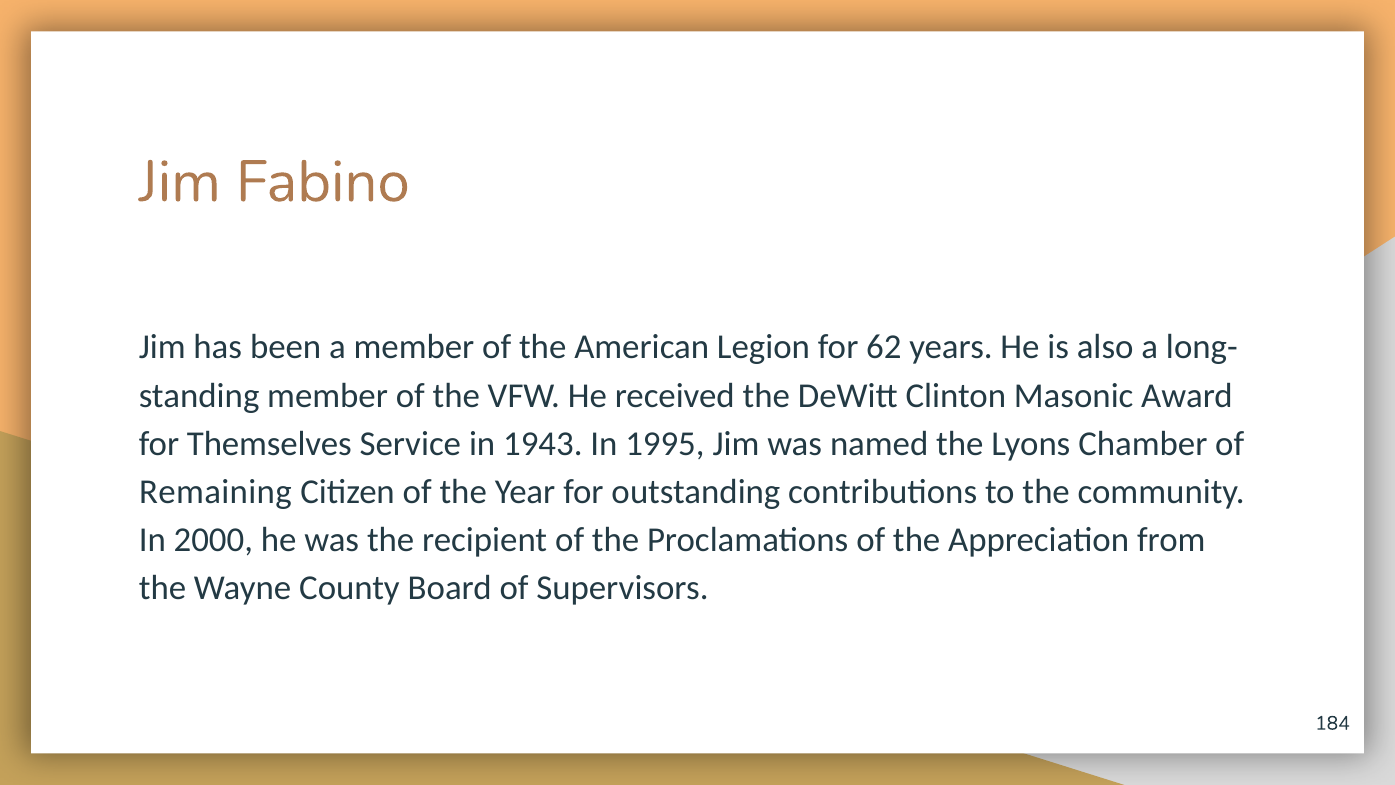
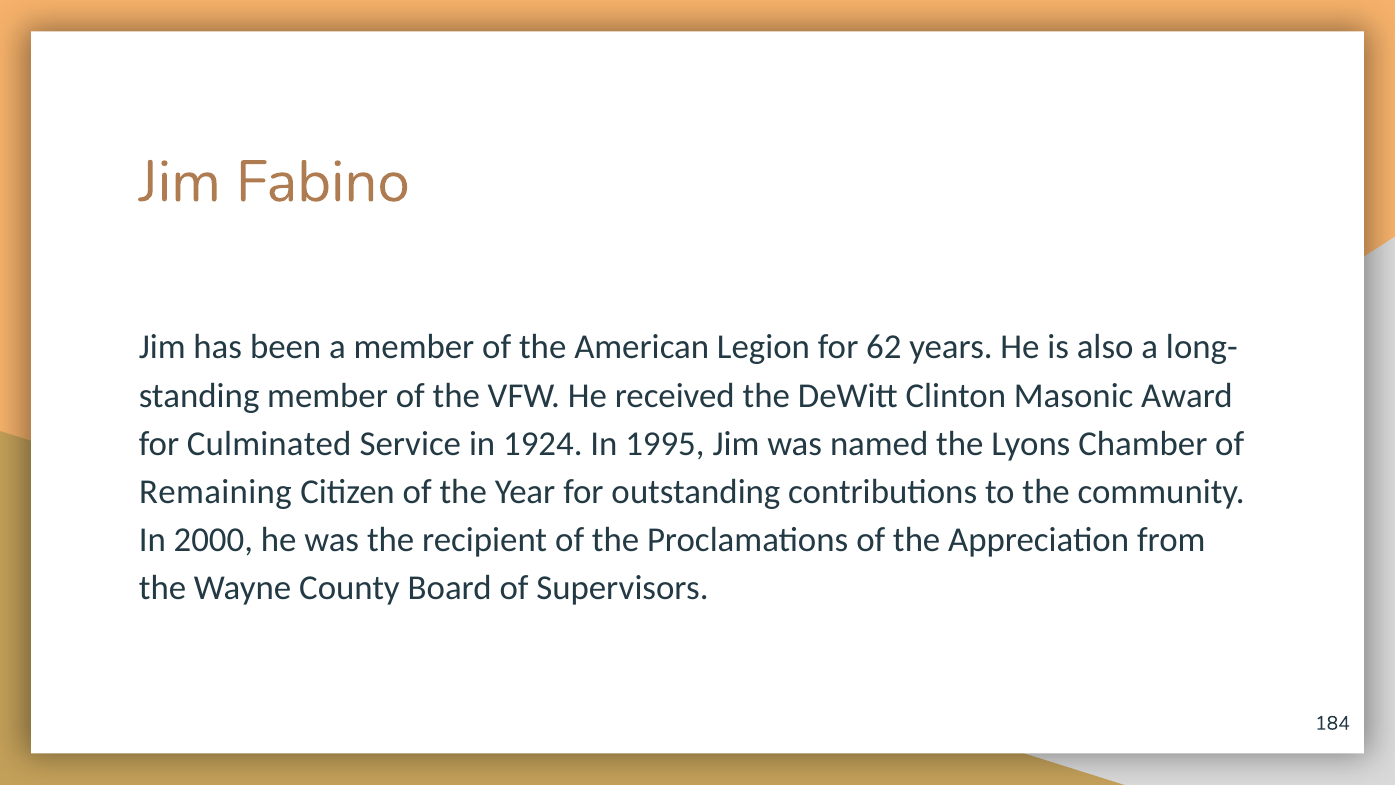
Themselves: Themselves -> Culminated
1943: 1943 -> 1924
